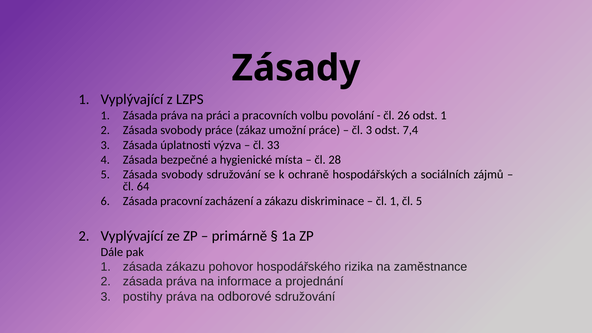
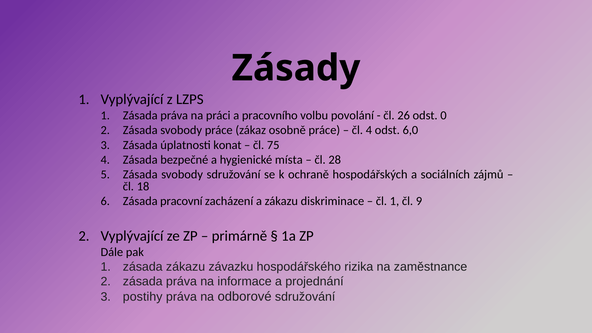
pracovních: pracovních -> pracovního
odst 1: 1 -> 0
umožní: umožní -> osobně
čl 3: 3 -> 4
7,4: 7,4 -> 6,0
výzva: výzva -> konat
33: 33 -> 75
64: 64 -> 18
čl 5: 5 -> 9
pohovor: pohovor -> závazku
